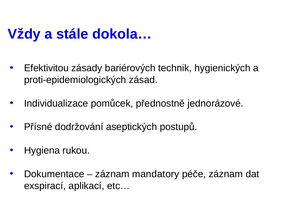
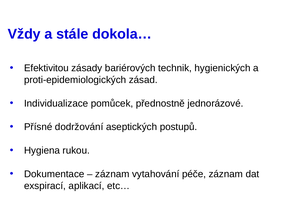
mandatory: mandatory -> vytahování
